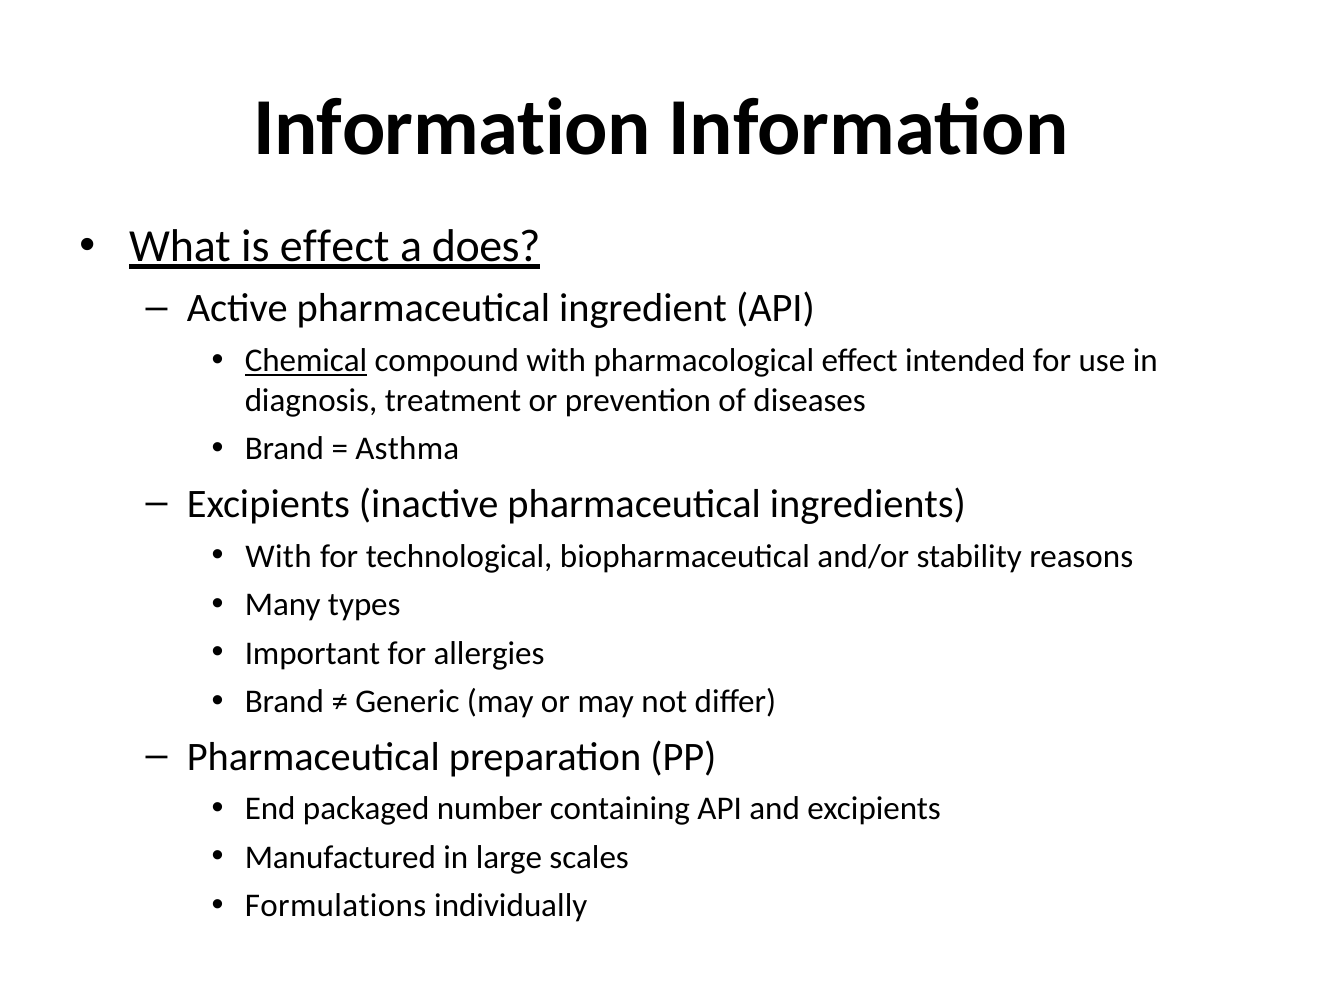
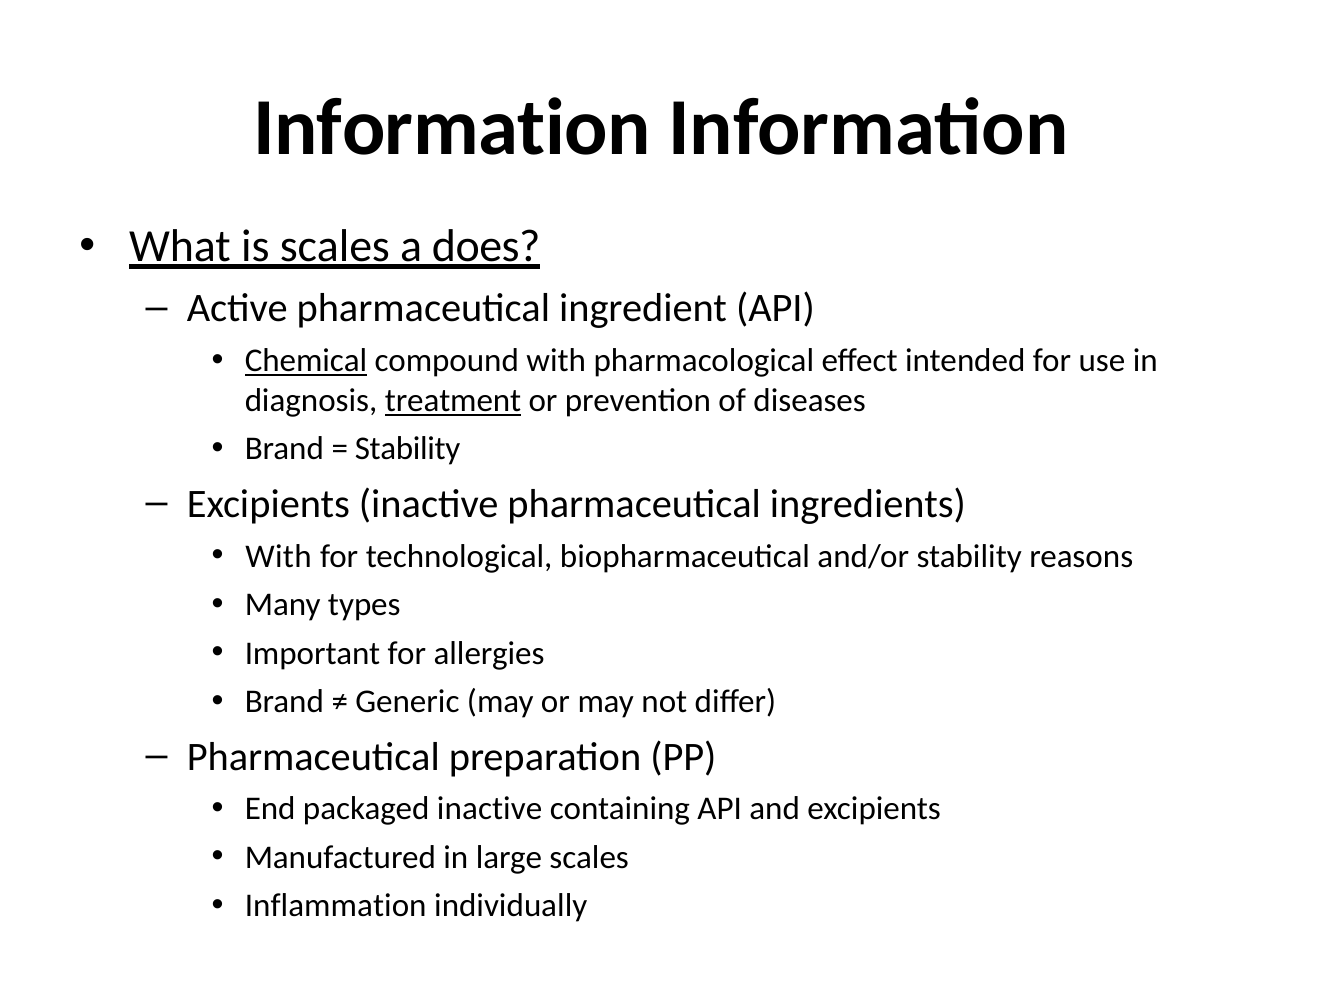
is effect: effect -> scales
treatment underline: none -> present
Asthma at (407, 449): Asthma -> Stability
packaged number: number -> inactive
Formulations: Formulations -> Inflammation
